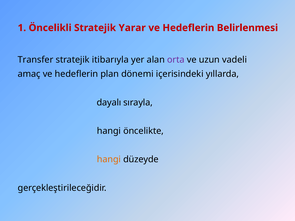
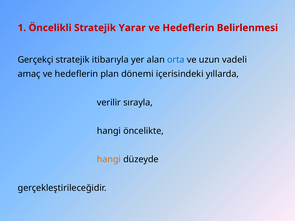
Transfer: Transfer -> Gerçekçi
orta colour: purple -> blue
dayalı: dayalı -> verilir
